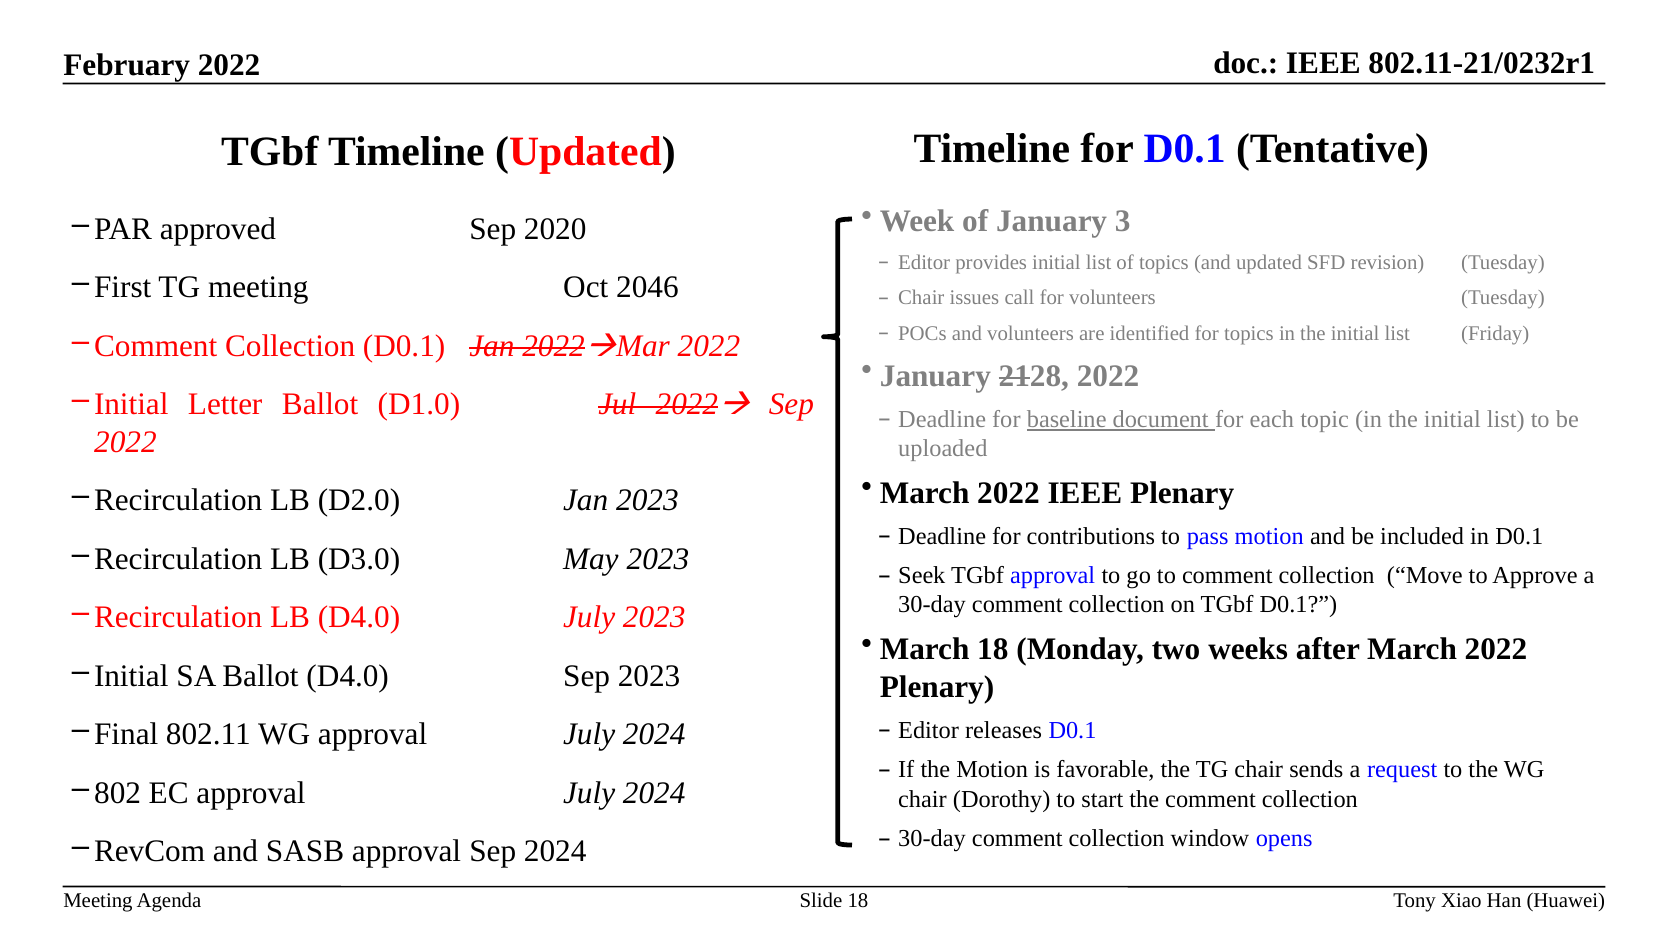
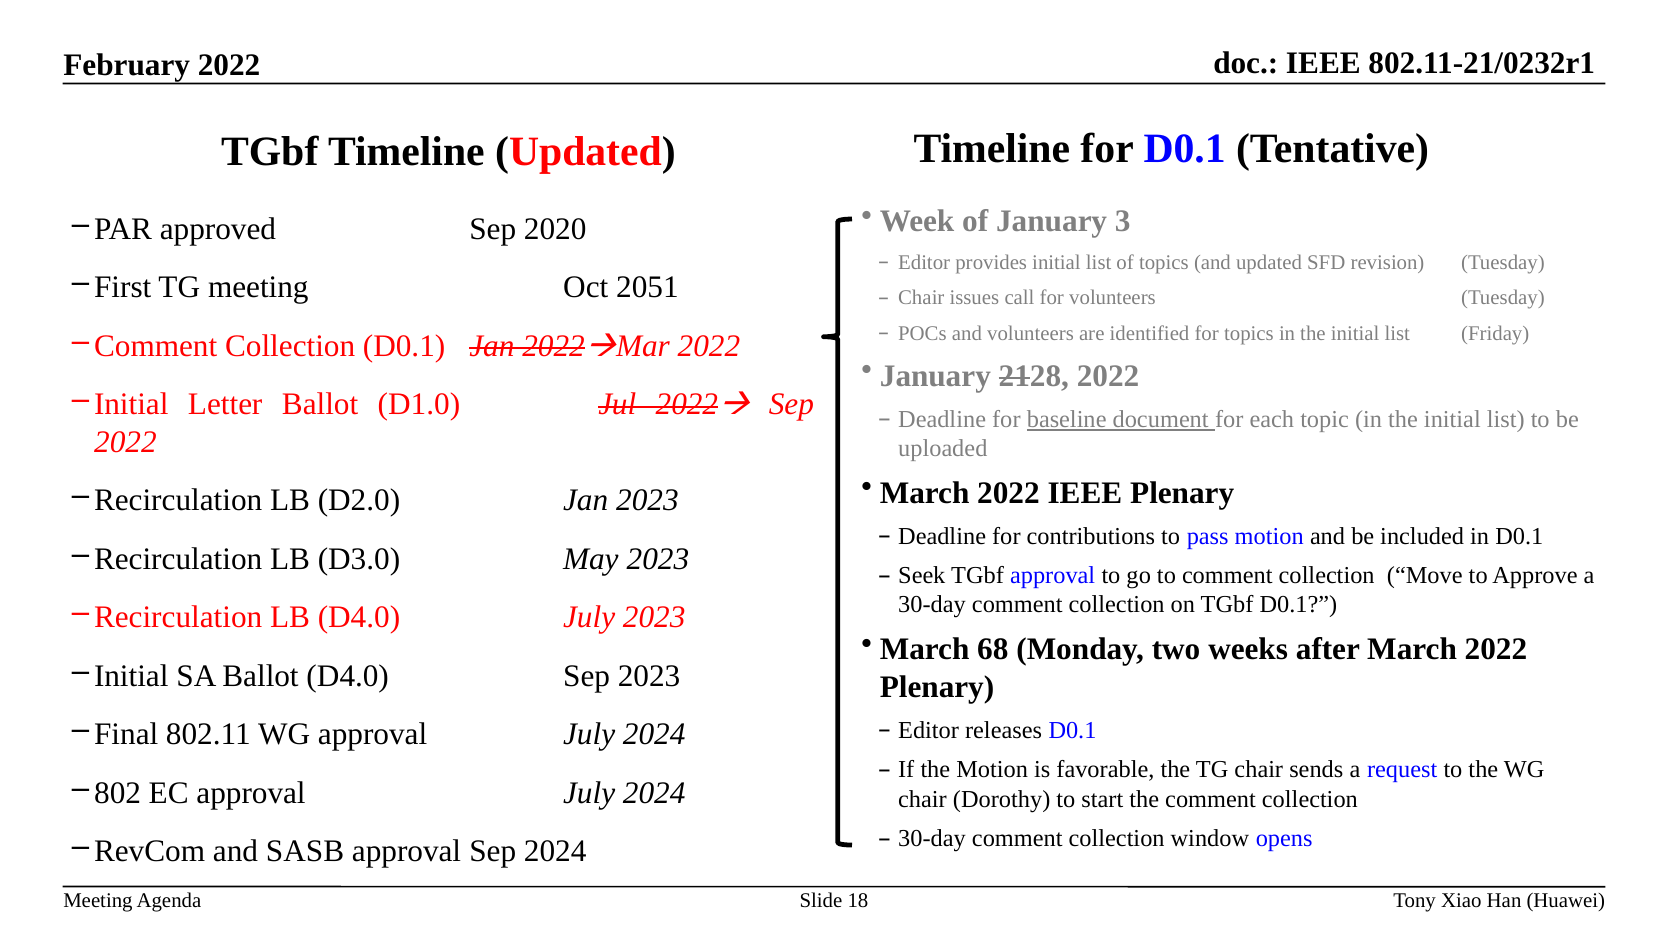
2046: 2046 -> 2051
March 18: 18 -> 68
